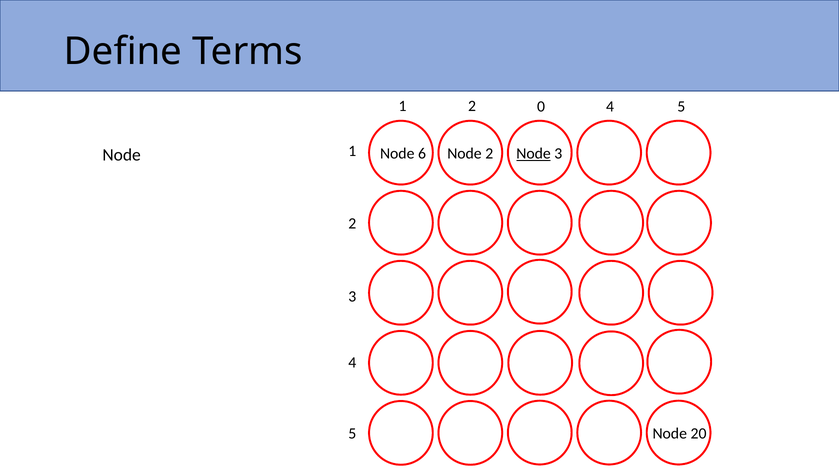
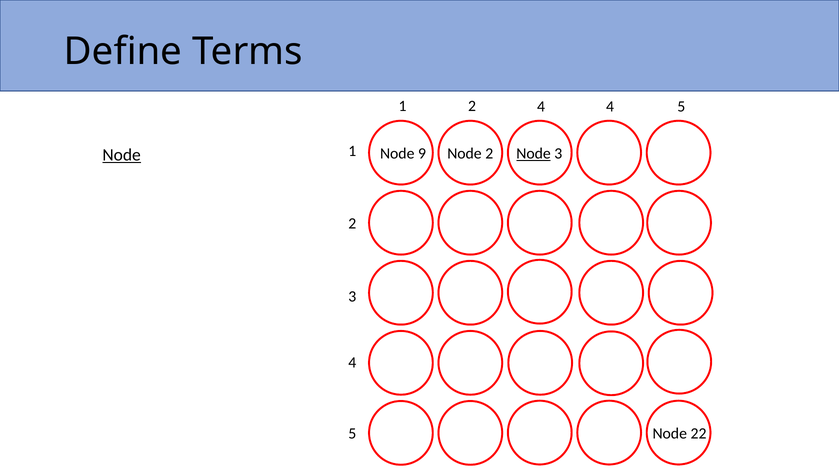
2 0: 0 -> 4
Node at (122, 155) underline: none -> present
6: 6 -> 9
20: 20 -> 22
